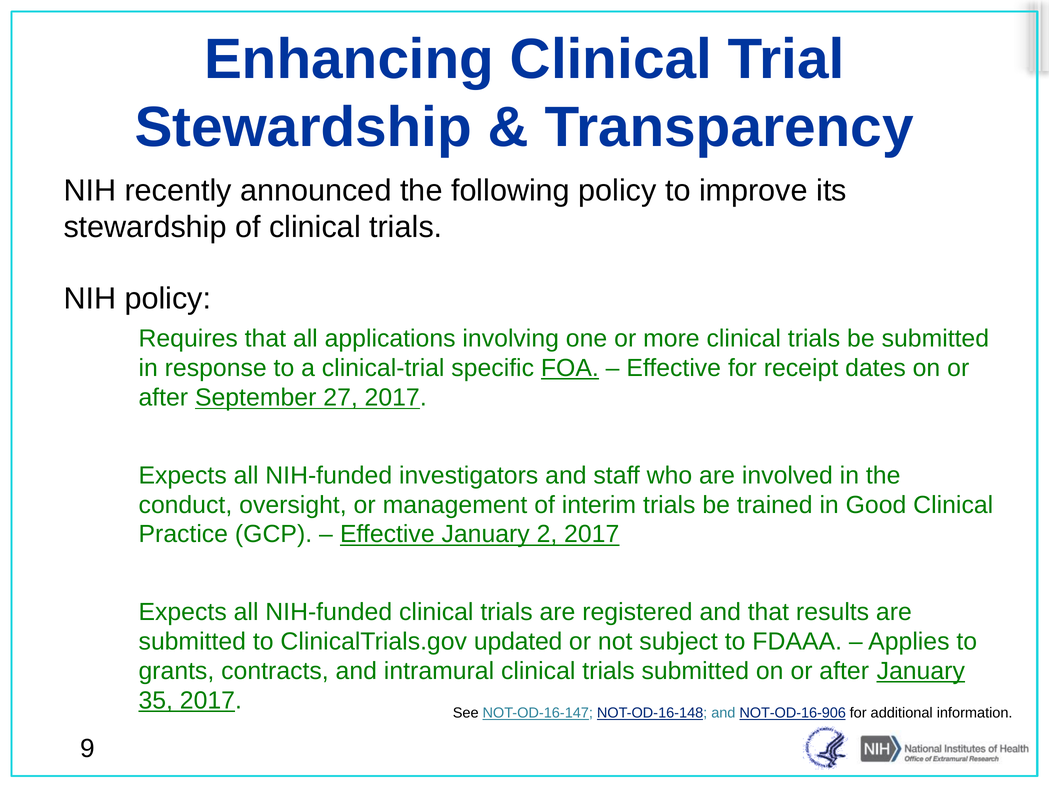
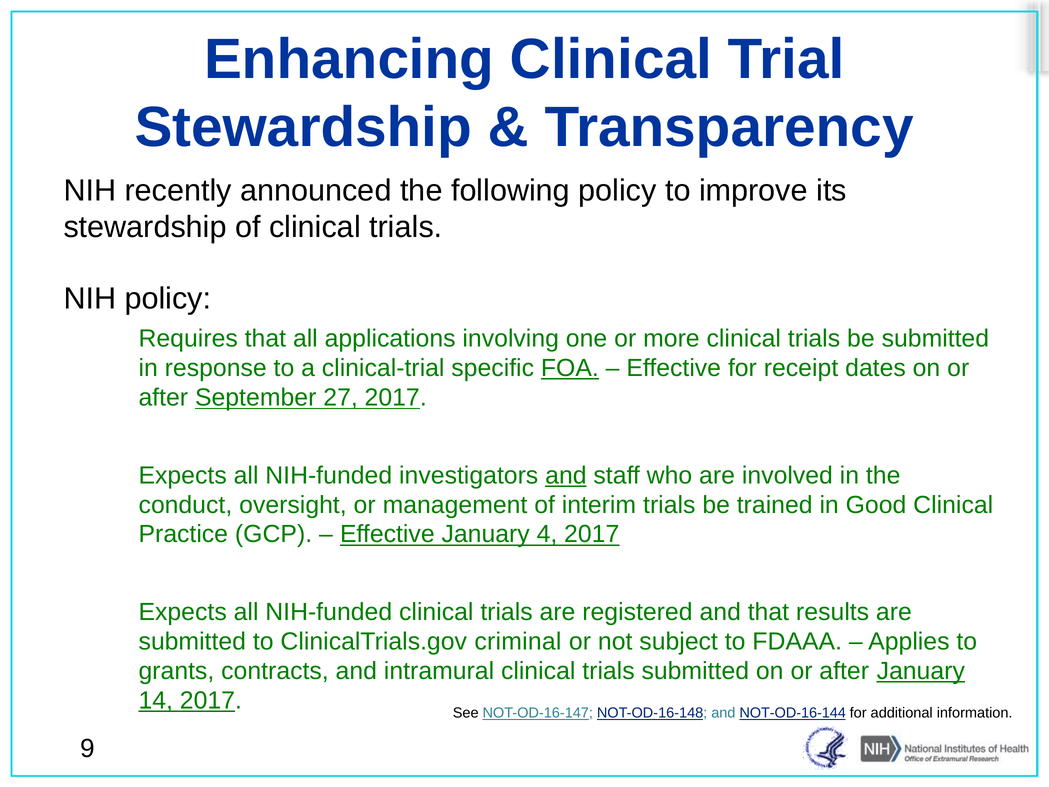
and at (566, 475) underline: none -> present
2: 2 -> 4
updated: updated -> criminal
35: 35 -> 14
NOT-OD-16-906: NOT-OD-16-906 -> NOT-OD-16-144
